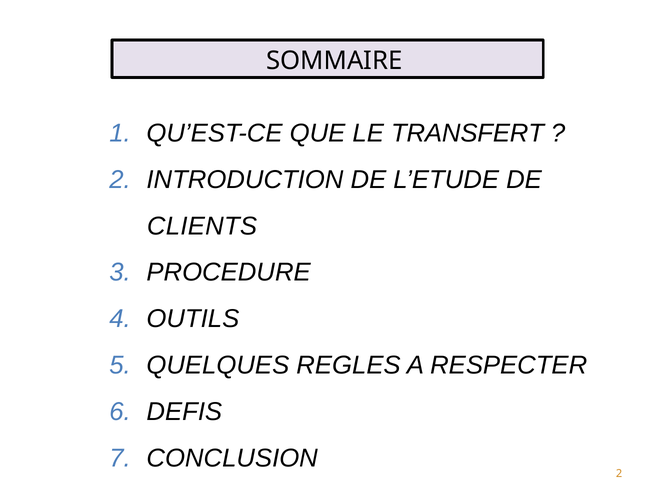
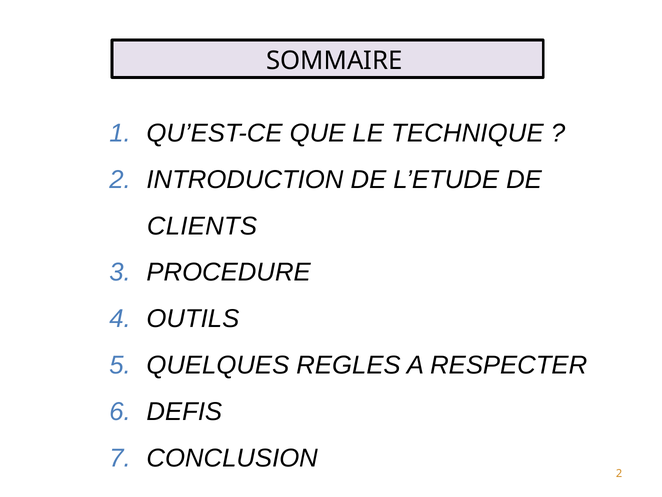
TRANSFERT: TRANSFERT -> TECHNIQUE
